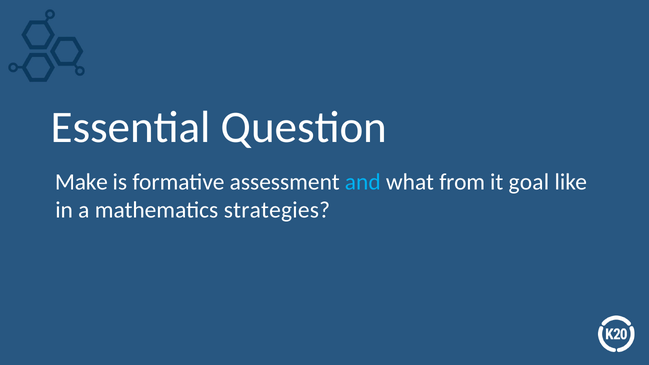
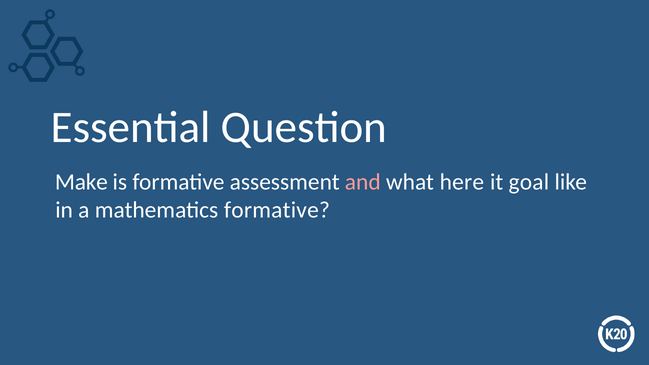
and colour: light blue -> pink
from: from -> here
mathematics strategies: strategies -> formative
